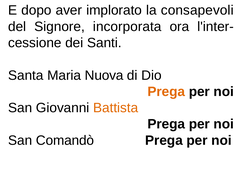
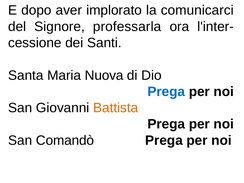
consapevoli: consapevoli -> comunicarci
incorporata: incorporata -> professarla
Prega at (166, 92) colour: orange -> blue
